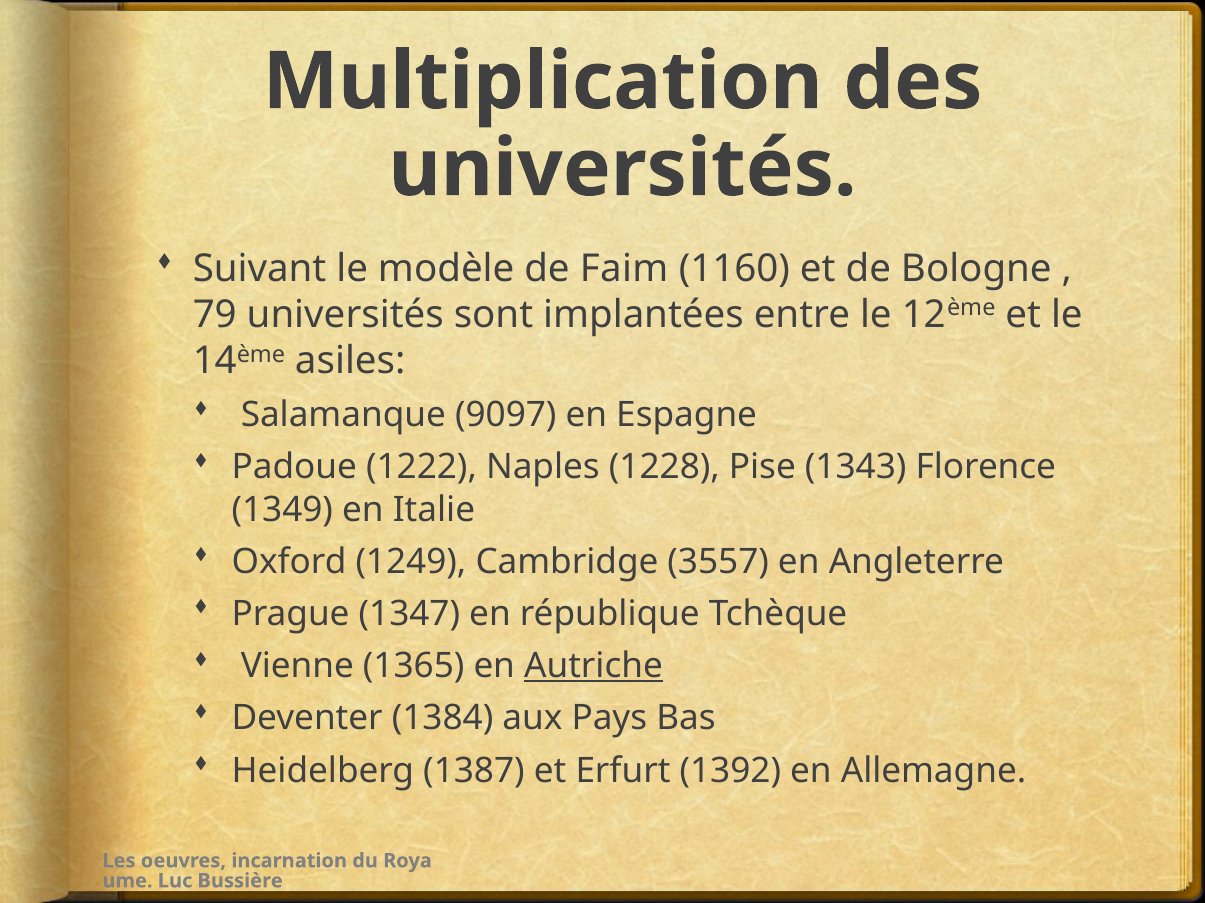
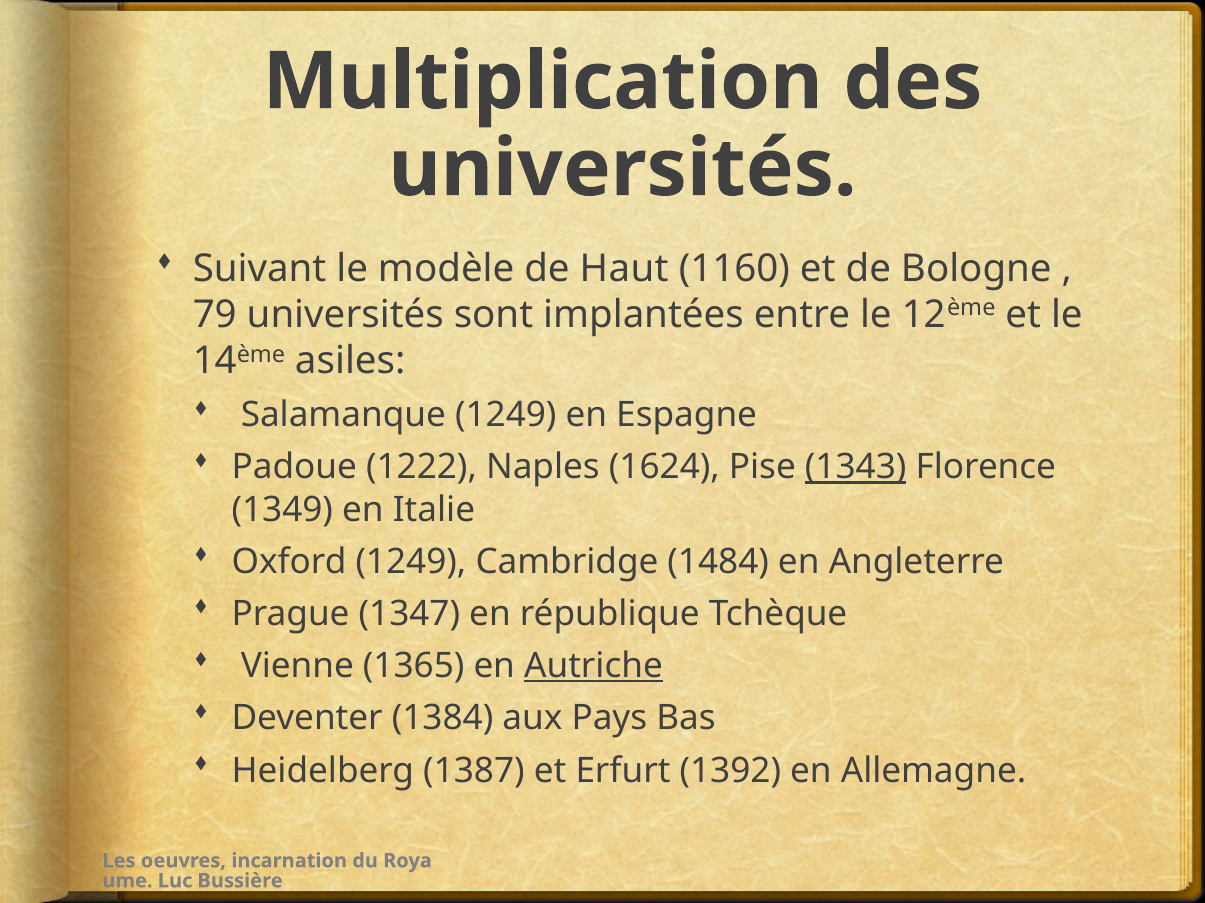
Faim: Faim -> Haut
Salamanque 9097: 9097 -> 1249
1228: 1228 -> 1624
1343 underline: none -> present
3557: 3557 -> 1484
